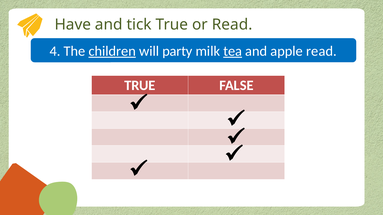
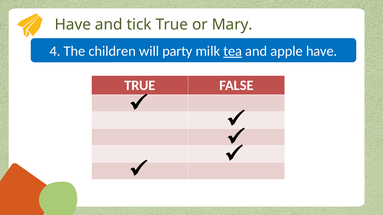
or Read: Read -> Mary
children underline: present -> none
apple read: read -> have
